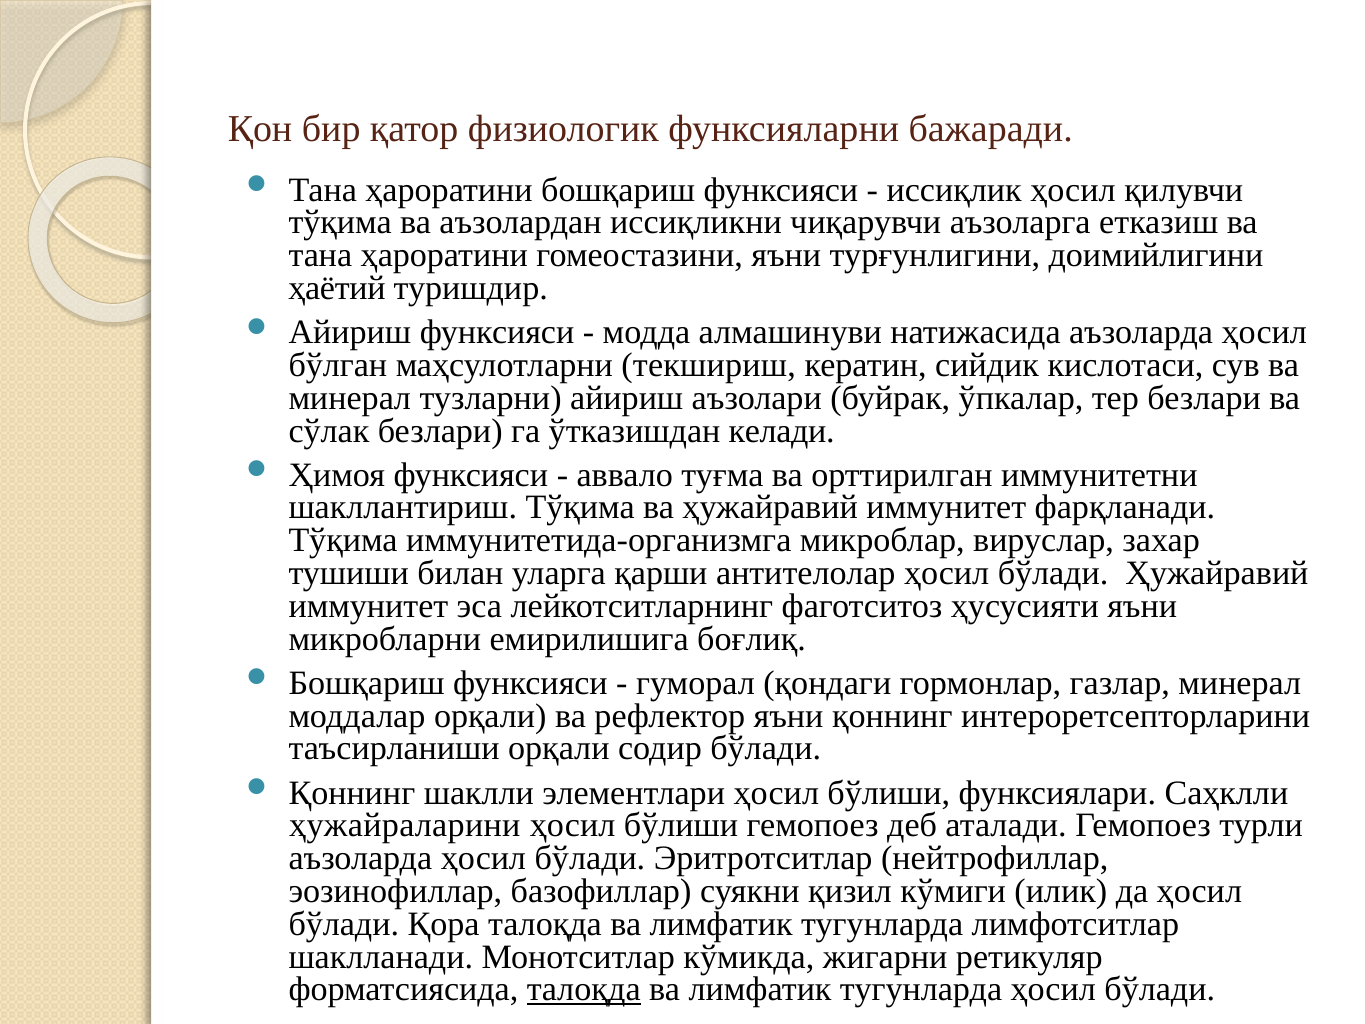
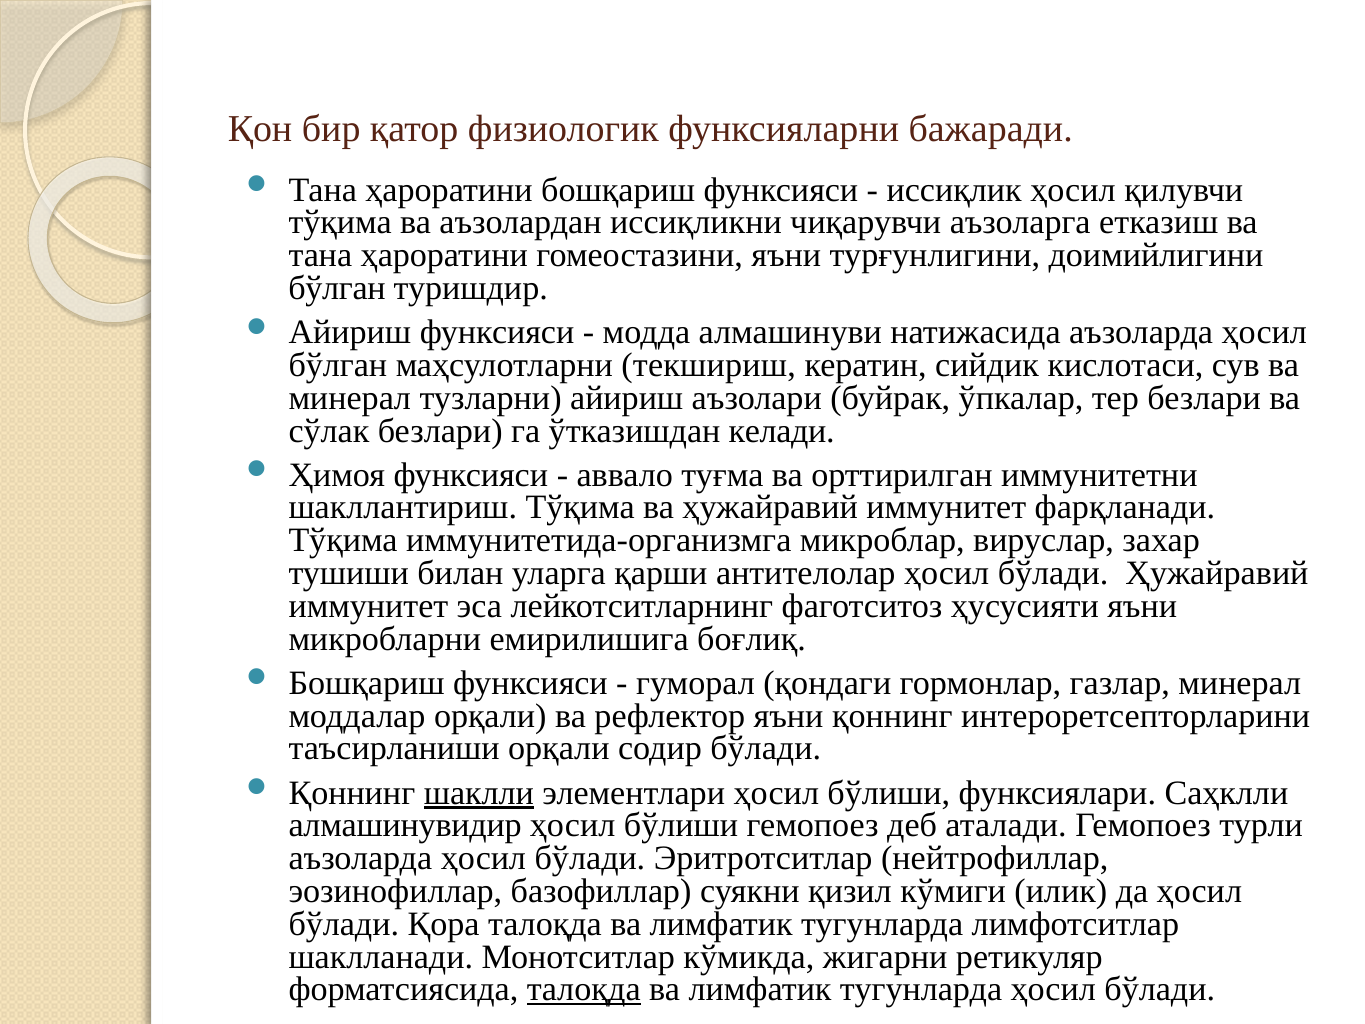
ҳаётий at (337, 288): ҳаётий -> бўлган
шаклли underline: none -> present
ҳужайраларини: ҳужайраларини -> алмашинувидир
